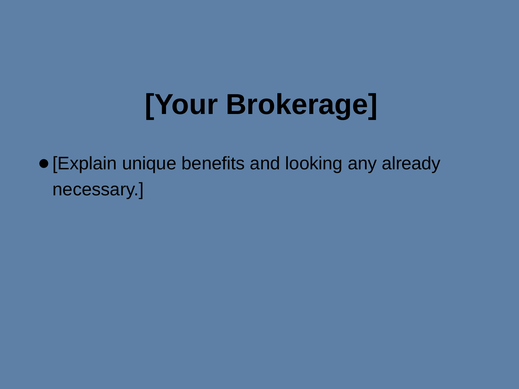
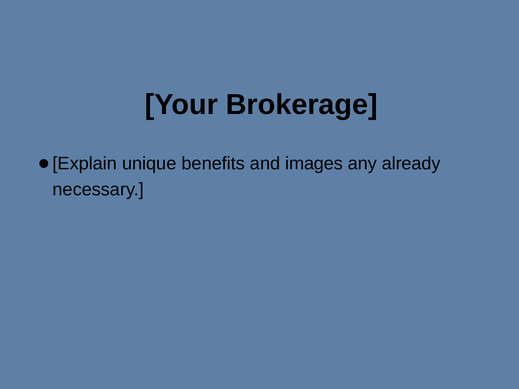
looking: looking -> images
